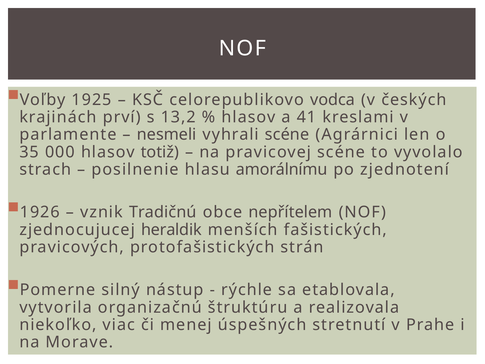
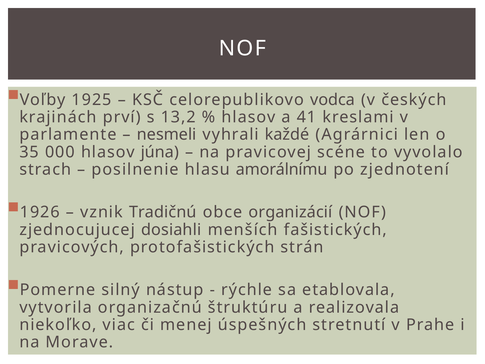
vyhrali scéne: scéne -> každé
totiž: totiž -> júna
nepřítelem: nepřítelem -> organizácií
heraldik: heraldik -> dosiahli
